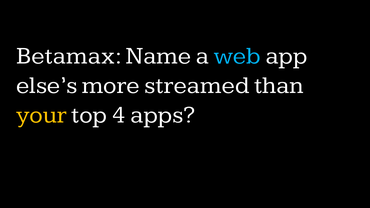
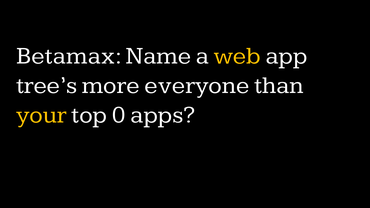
web colour: light blue -> yellow
else’s: else’s -> tree’s
streamed: streamed -> everyone
4: 4 -> 0
